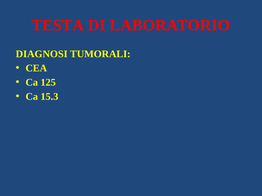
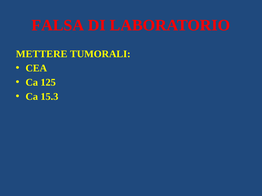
TESTA: TESTA -> FALSA
DIAGNOSI: DIAGNOSI -> METTERE
